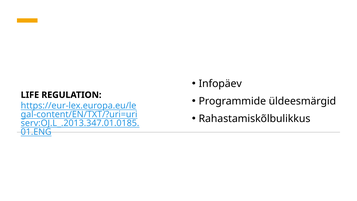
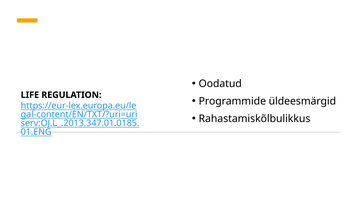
Infopäev: Infopäev -> Oodatud
